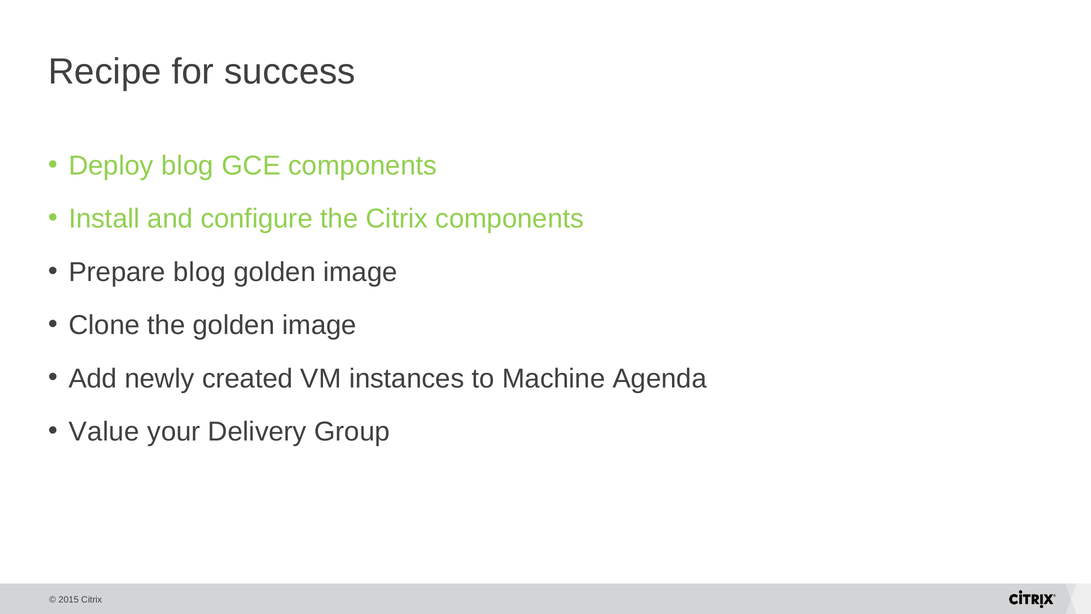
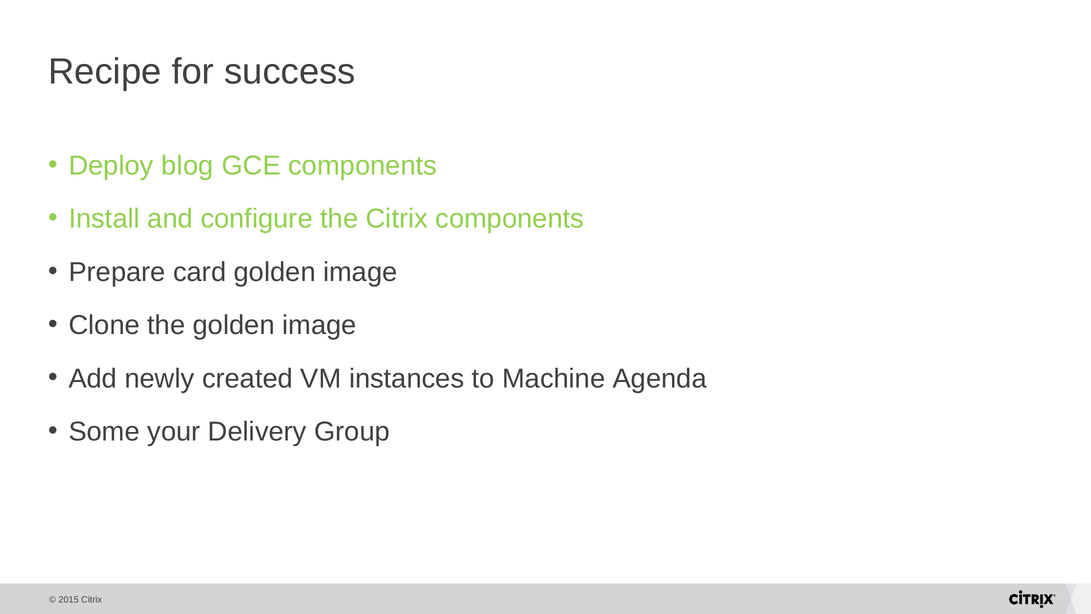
Prepare blog: blog -> card
Value: Value -> Some
